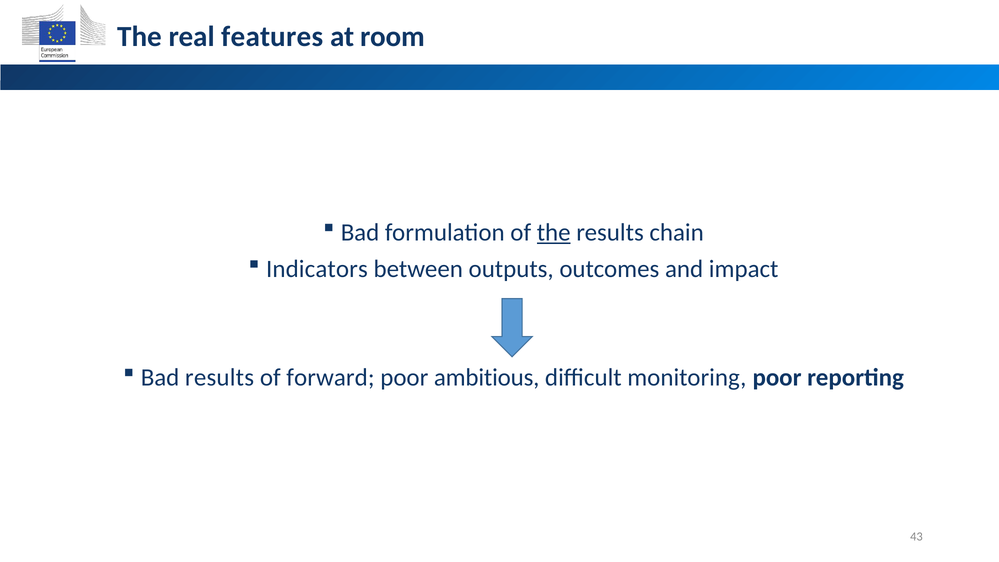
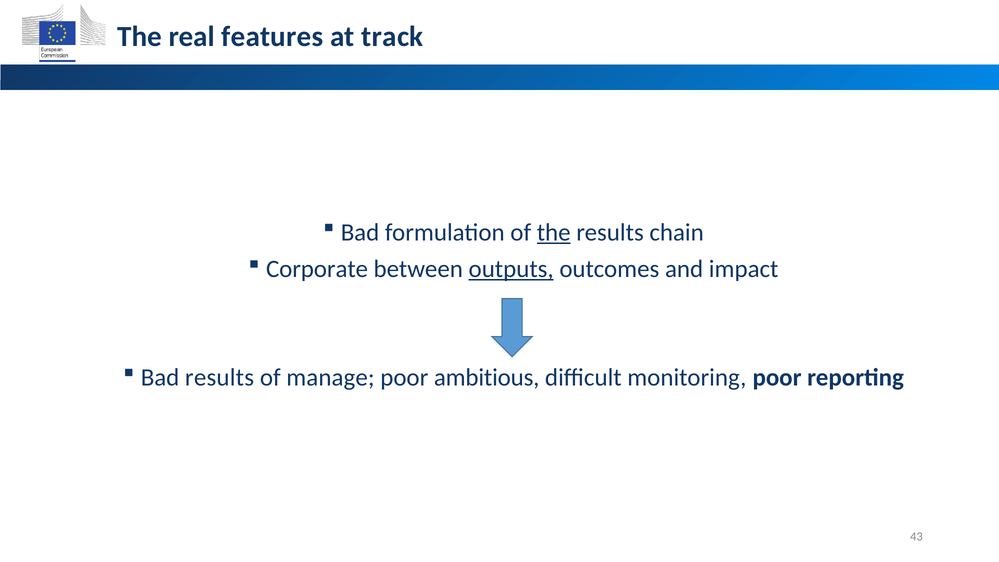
room: room -> track
Indicators: Indicators -> Corporate
outputs underline: none -> present
forward: forward -> manage
